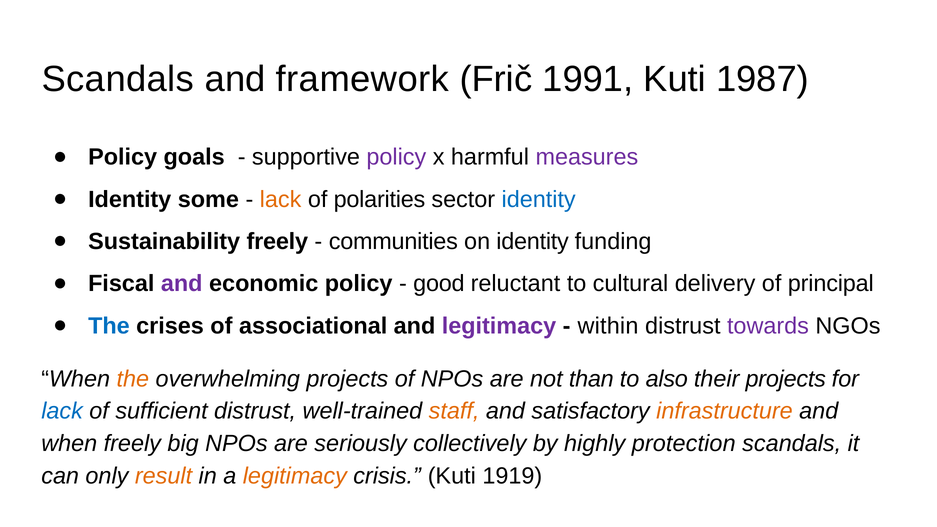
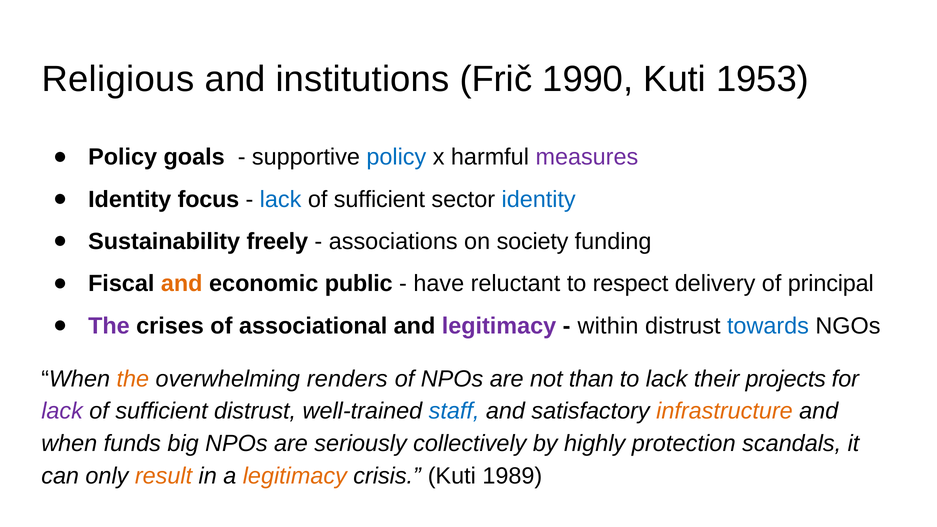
Scandals at (118, 79): Scandals -> Religious
framework: framework -> institutions
1991: 1991 -> 1990
1987: 1987 -> 1953
policy at (396, 157) colour: purple -> blue
some: some -> focus
lack at (281, 199) colour: orange -> blue
polarities at (379, 199): polarities -> sufficient
communities: communities -> associations
on identity: identity -> society
and at (182, 284) colour: purple -> orange
economic policy: policy -> public
good: good -> have
cultural: cultural -> respect
The at (109, 326) colour: blue -> purple
towards colour: purple -> blue
overwhelming projects: projects -> renders
to also: also -> lack
lack at (62, 411) colour: blue -> purple
staff colour: orange -> blue
when freely: freely -> funds
1919: 1919 -> 1989
